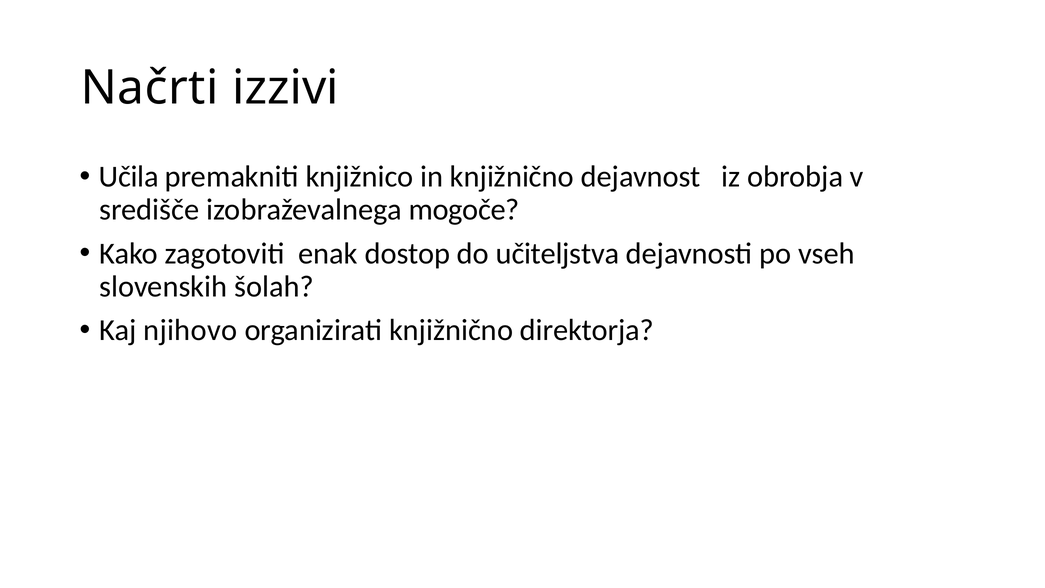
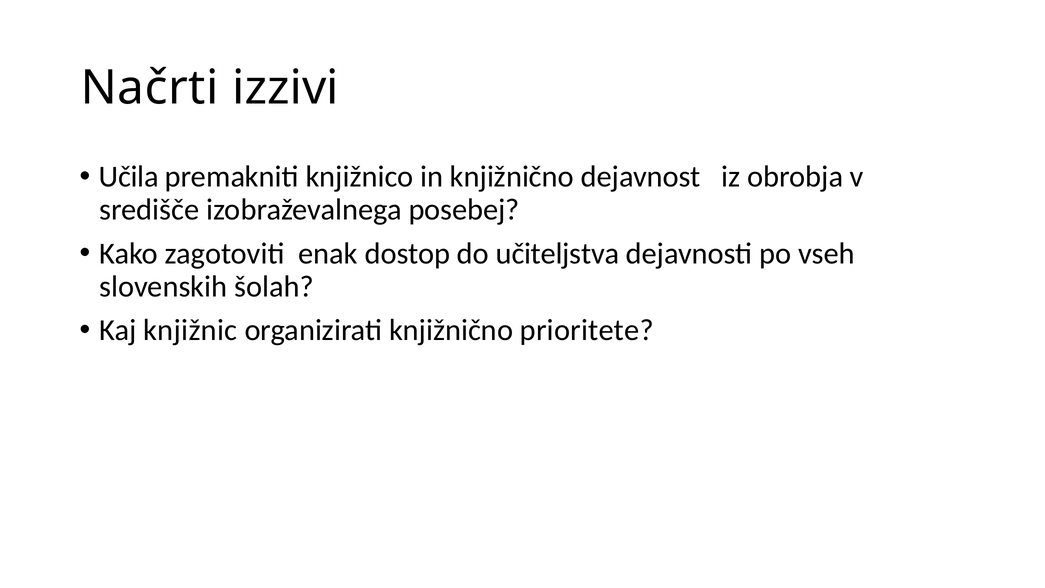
mogoče: mogoče -> posebej
njihovo: njihovo -> knjižnic
direktorja: direktorja -> prioritete
